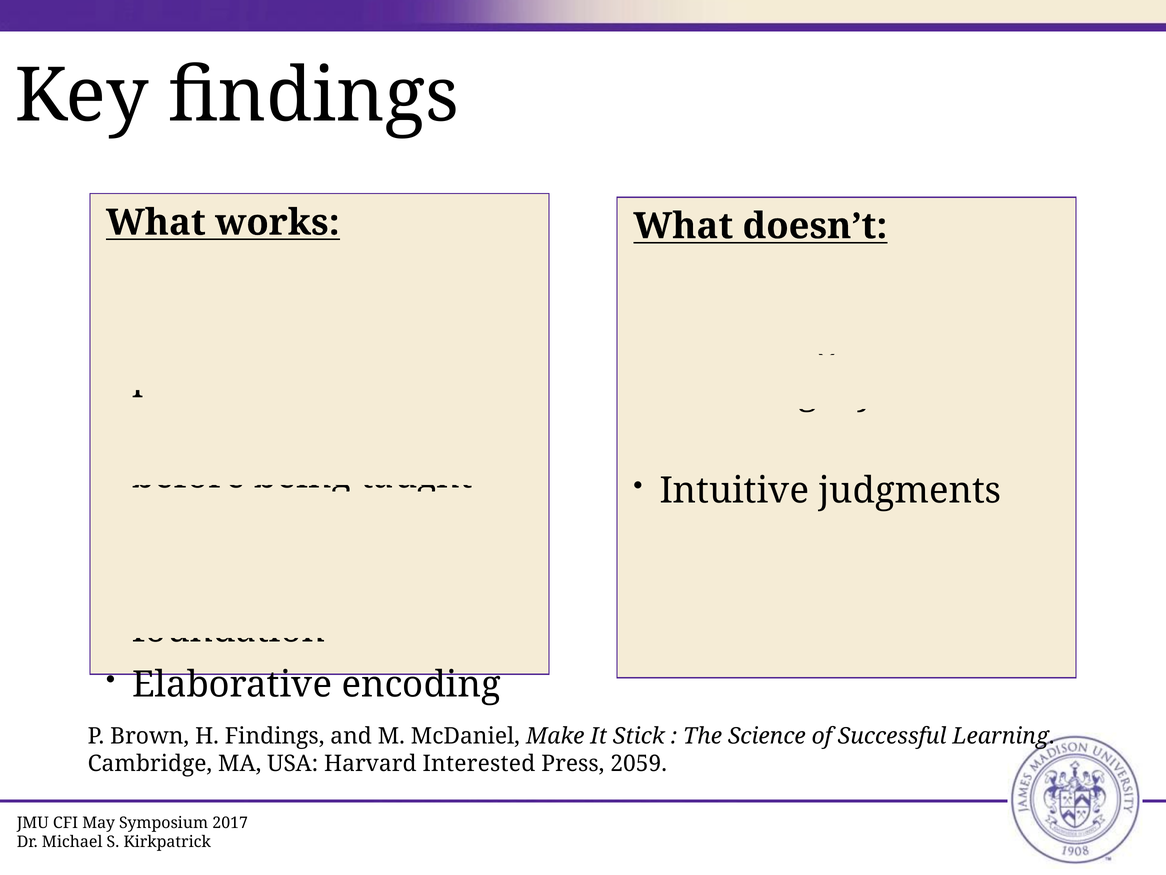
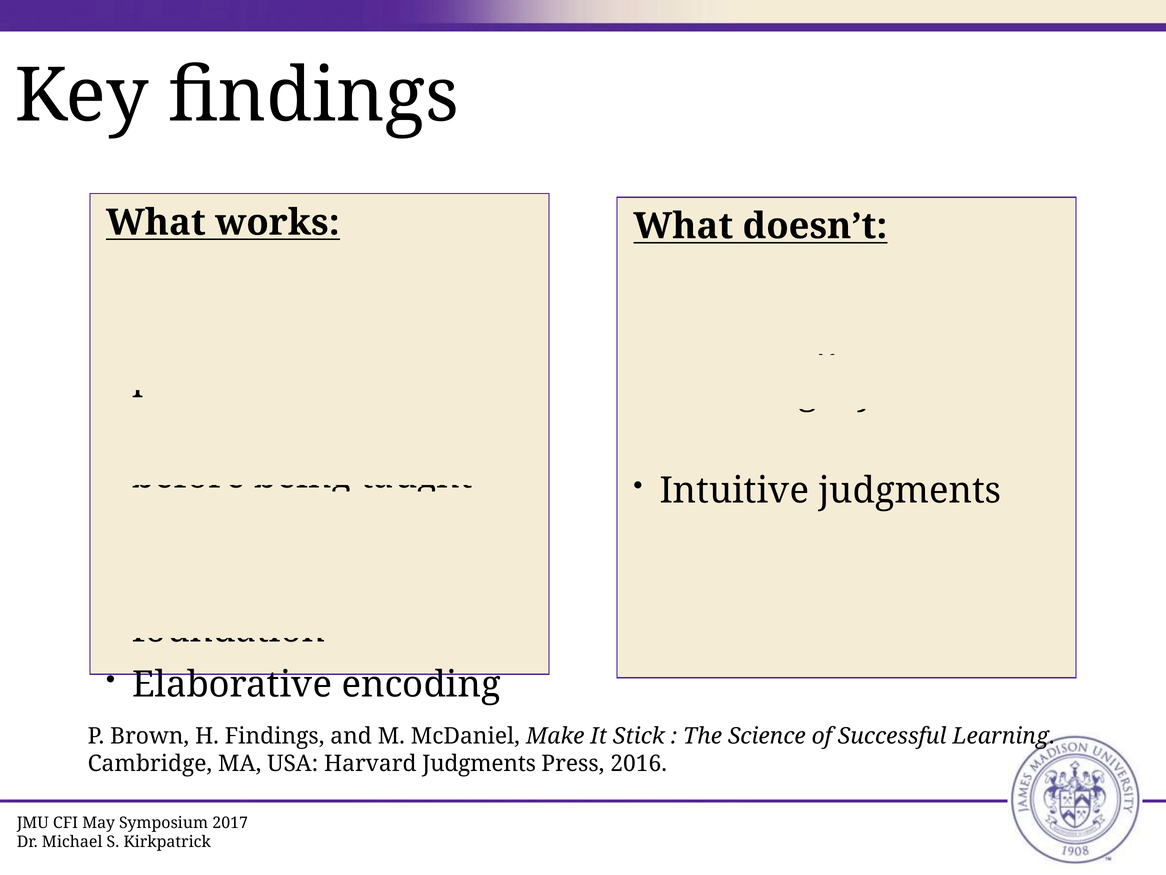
Harvard Interested: Interested -> Judgments
2059: 2059 -> 2016
